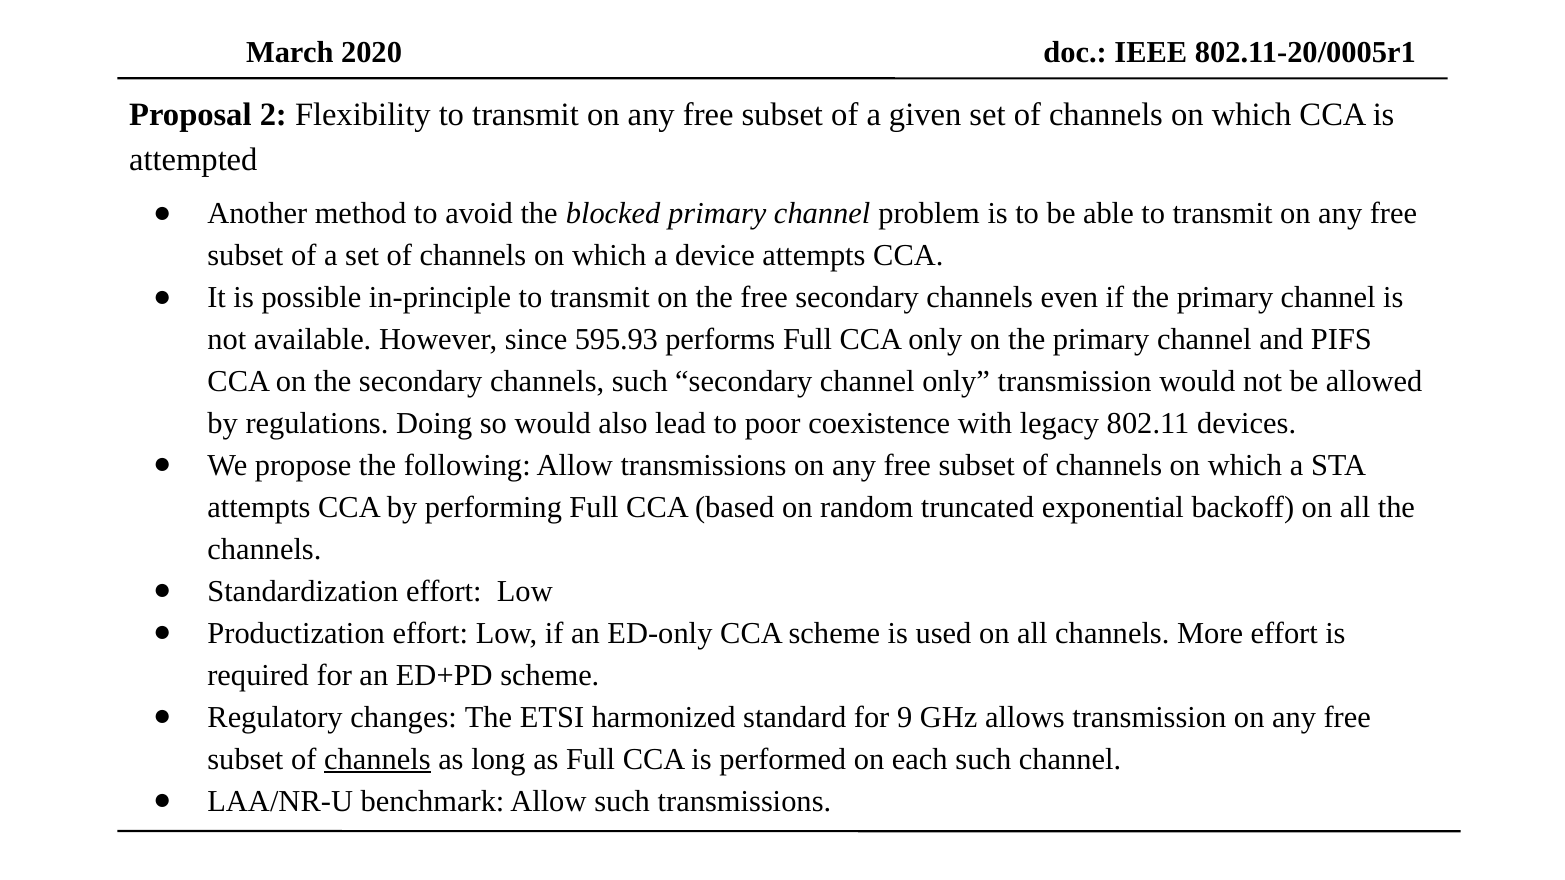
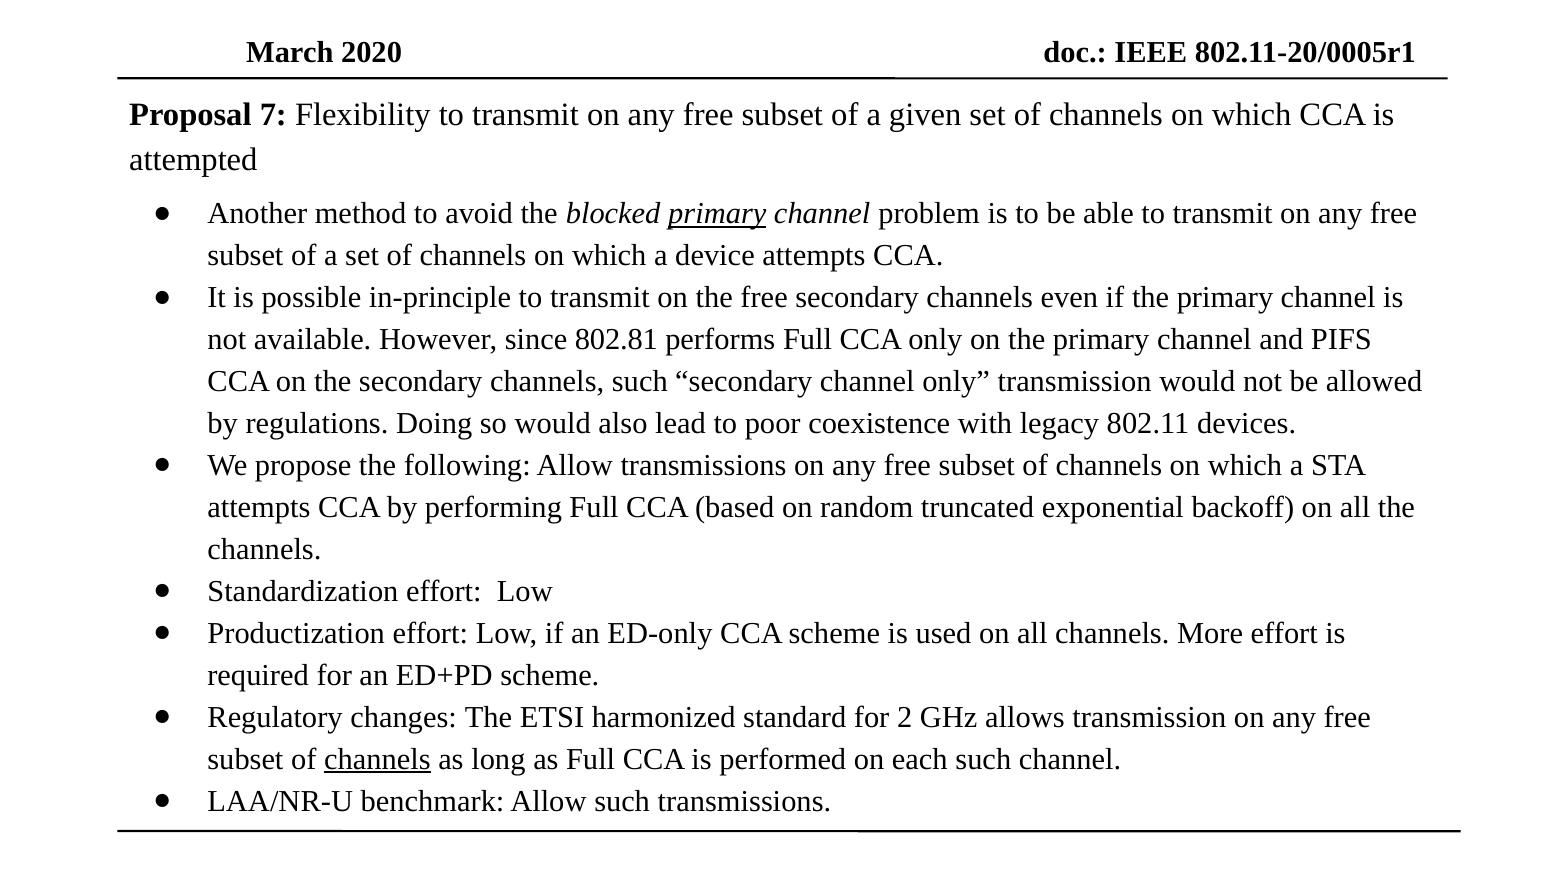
2: 2 -> 7
primary at (717, 214) underline: none -> present
595.93: 595.93 -> 802.81
9: 9 -> 2
